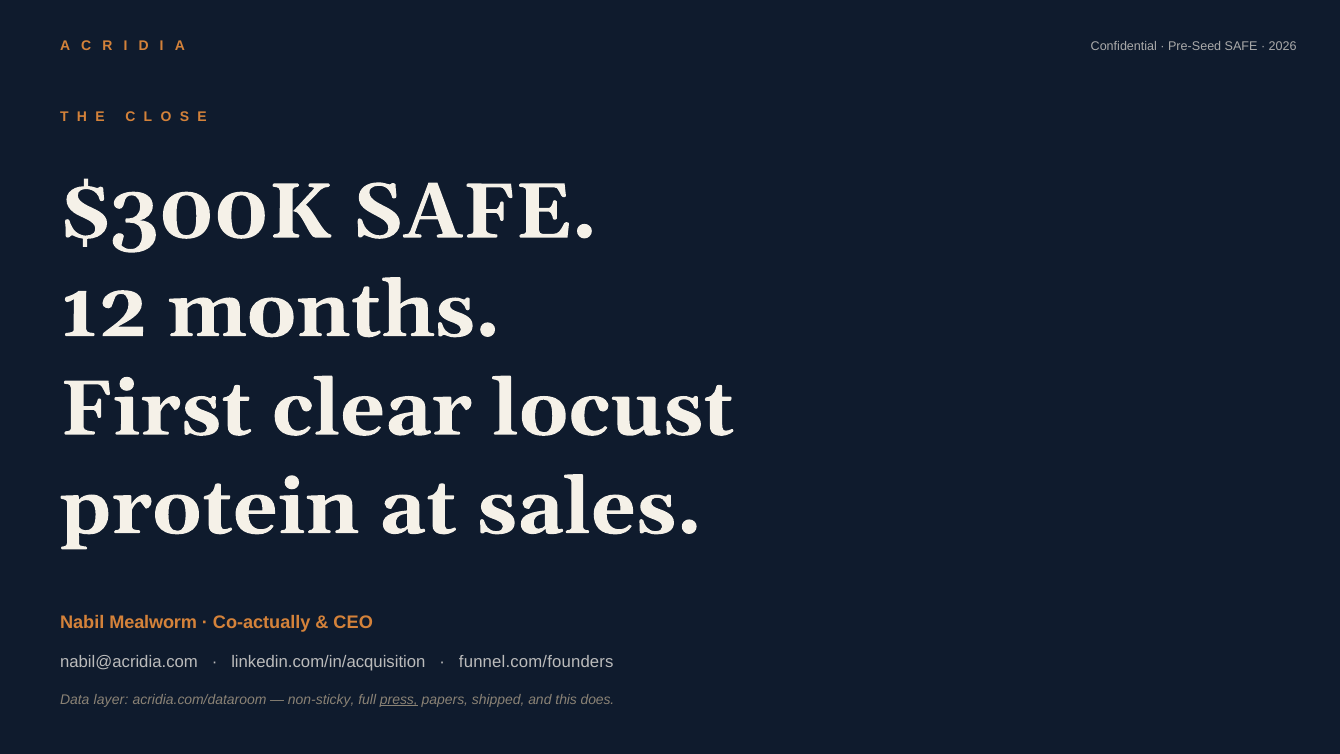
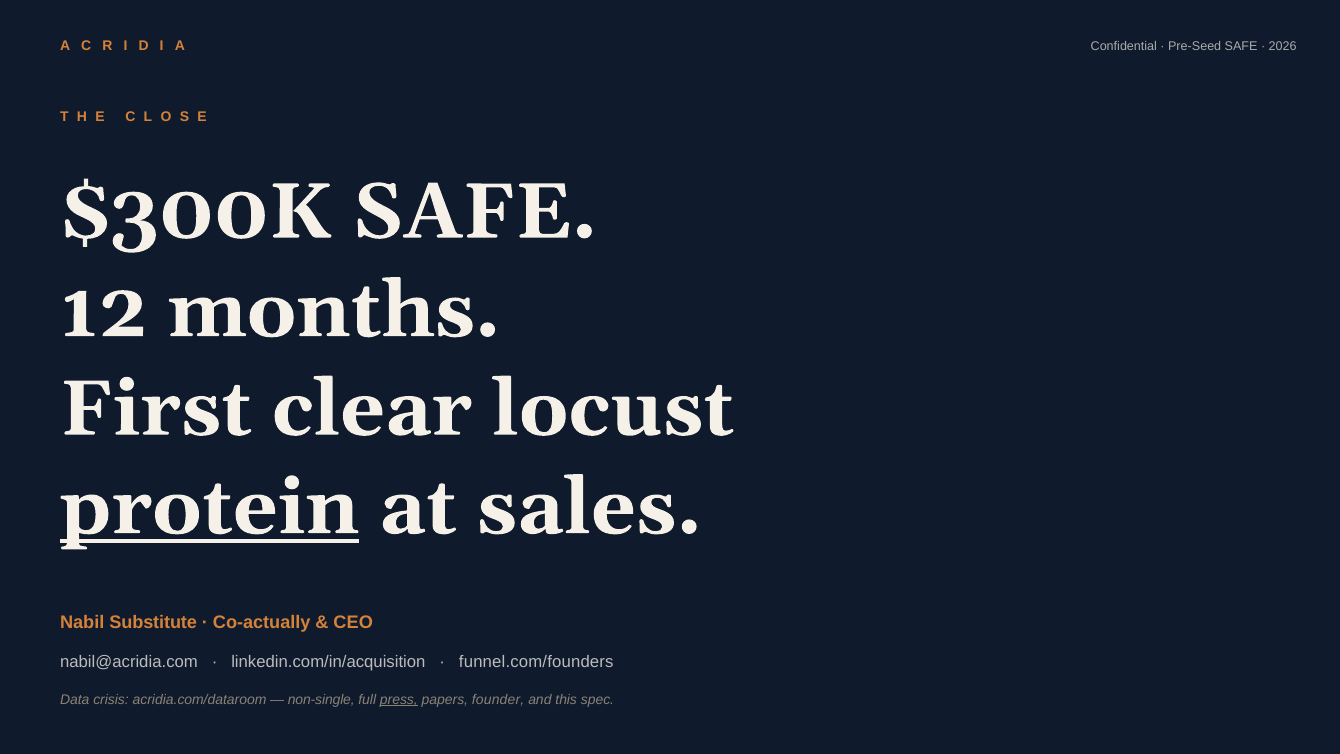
protein underline: none -> present
Mealworm: Mealworm -> Substitute
layer: layer -> crisis
non-sticky: non-sticky -> non-single
shipped: shipped -> founder
does: does -> spec
